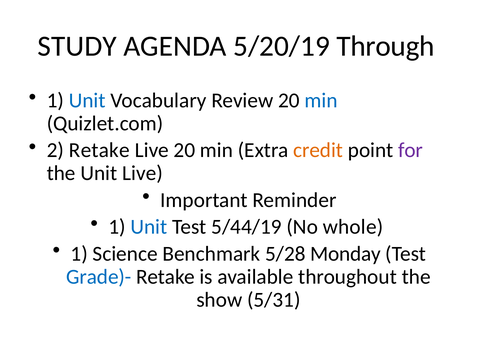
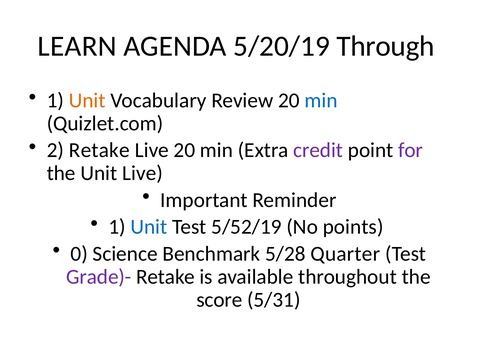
STUDY: STUDY -> LEARN
Unit at (87, 100) colour: blue -> orange
credit colour: orange -> purple
5/44/19: 5/44/19 -> 5/52/19
whole: whole -> points
1 at (79, 254): 1 -> 0
Monday: Monday -> Quarter
Grade)- colour: blue -> purple
show: show -> score
